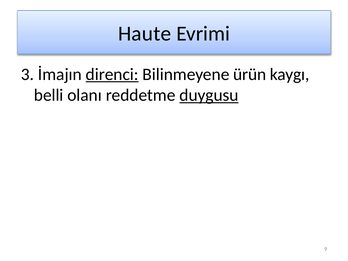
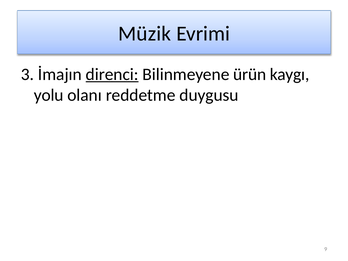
Haute: Haute -> Müzik
belli: belli -> yolu
duygusu underline: present -> none
